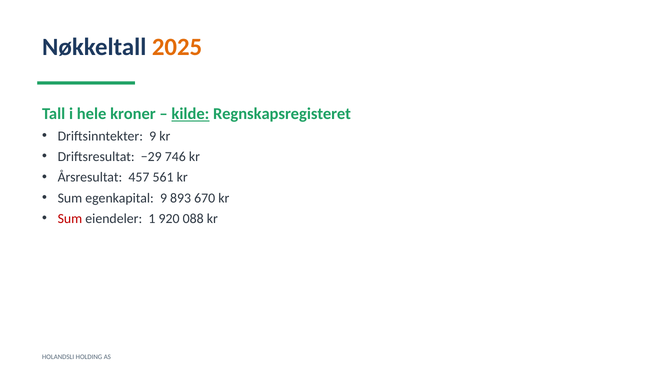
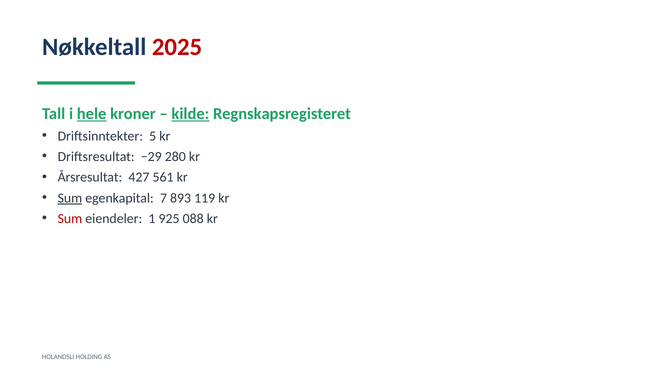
2025 colour: orange -> red
hele underline: none -> present
Driftsinntekter 9: 9 -> 5
746: 746 -> 280
457: 457 -> 427
Sum at (70, 198) underline: none -> present
egenkapital 9: 9 -> 7
670: 670 -> 119
920: 920 -> 925
